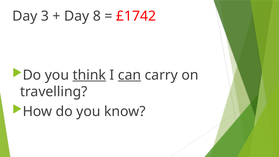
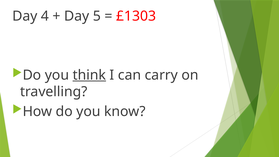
3: 3 -> 4
8: 8 -> 5
£1742: £1742 -> £1303
can underline: present -> none
